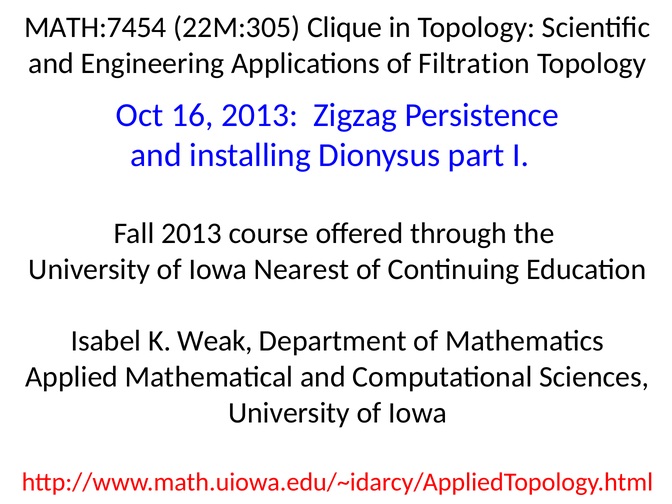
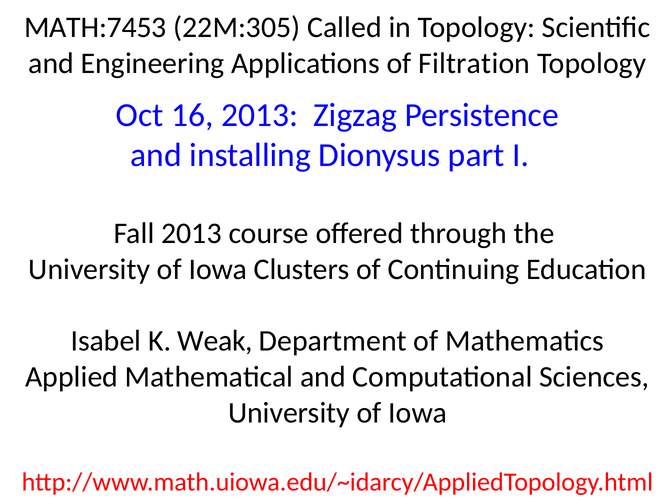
MATH:7454: MATH:7454 -> MATH:7453
Clique: Clique -> Called
Nearest: Nearest -> Clusters
